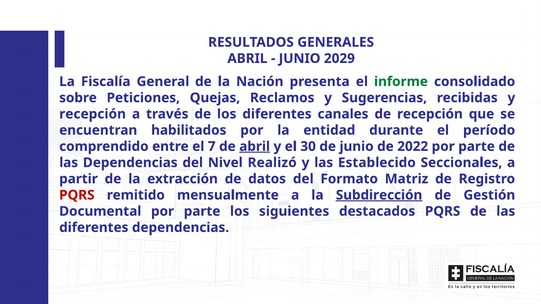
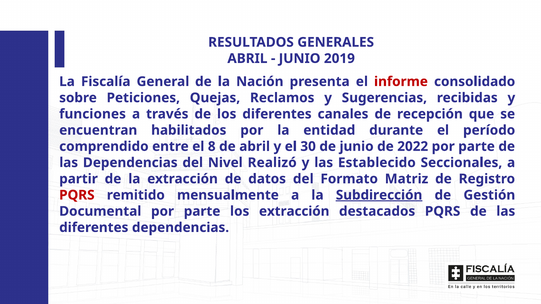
2029: 2029 -> 2019
informe colour: green -> red
recepción at (93, 114): recepción -> funciones
7: 7 -> 8
abril at (255, 147) underline: present -> none
los siguientes: siguientes -> extracción
